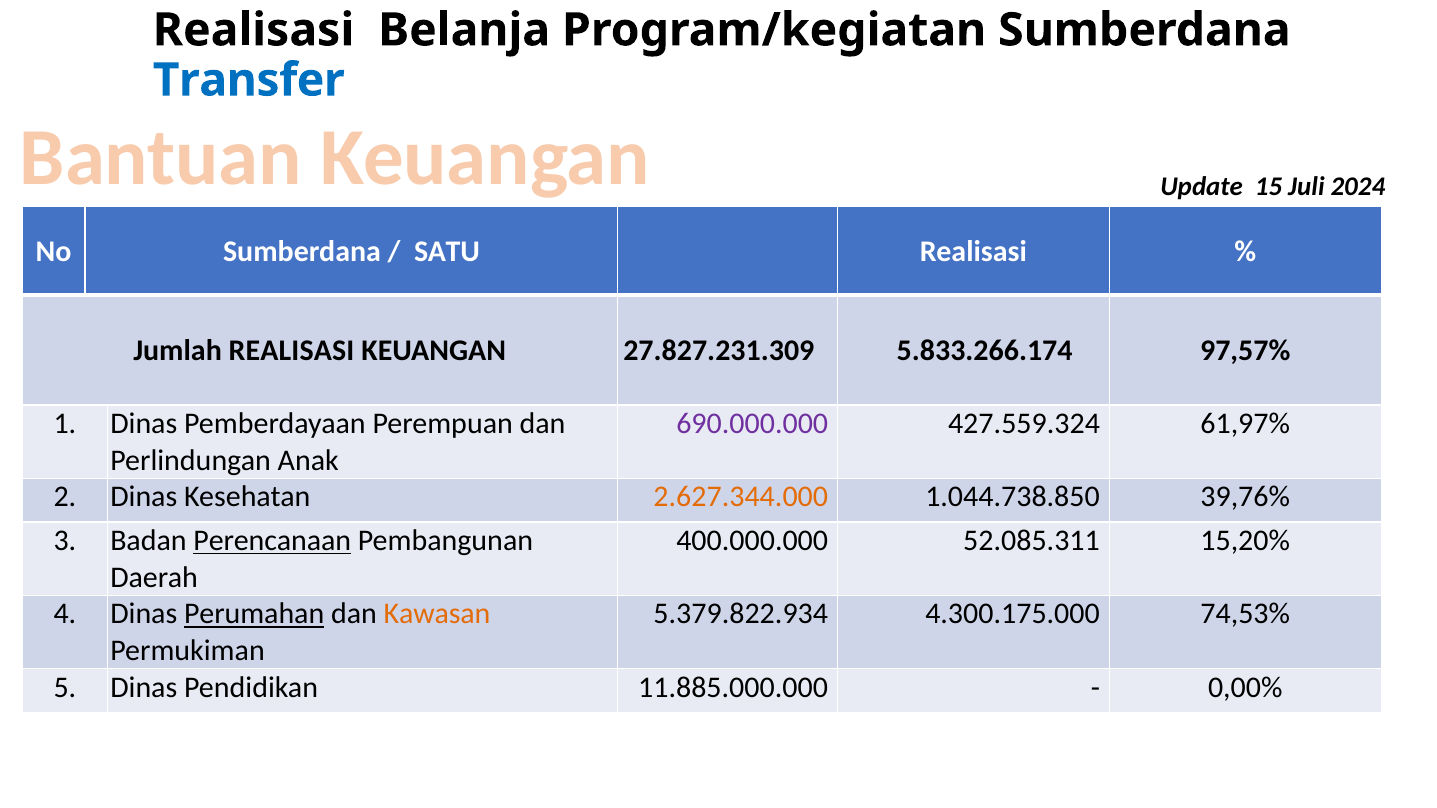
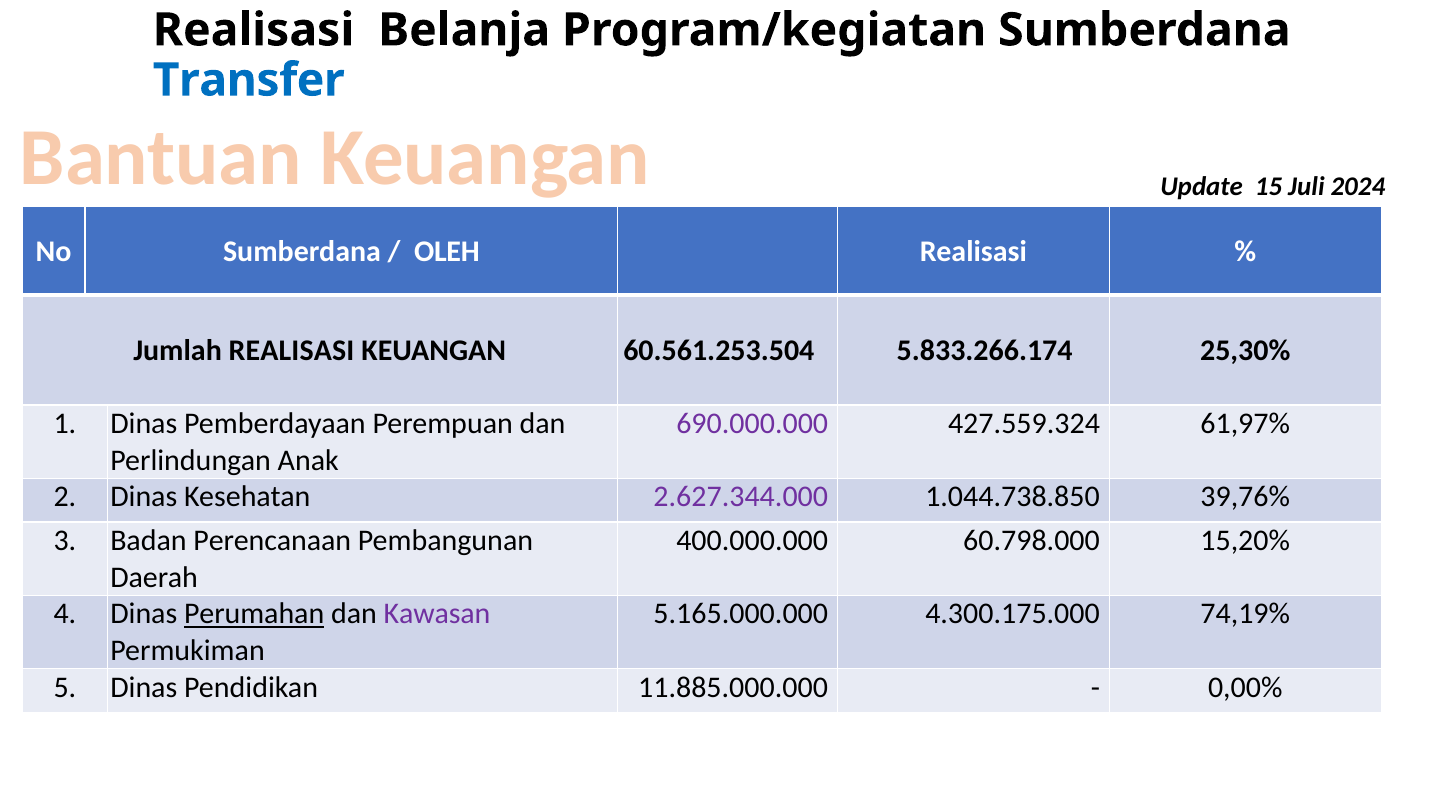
SATU: SATU -> OLEH
27.827.231.309: 27.827.231.309 -> 60.561.253.504
97,57%: 97,57% -> 25,30%
2.627.344.000 colour: orange -> purple
Perencanaan underline: present -> none
52.085.311: 52.085.311 -> 60.798.000
Kawasan colour: orange -> purple
5.379.822.934: 5.379.822.934 -> 5.165.000.000
74,53%: 74,53% -> 74,19%
